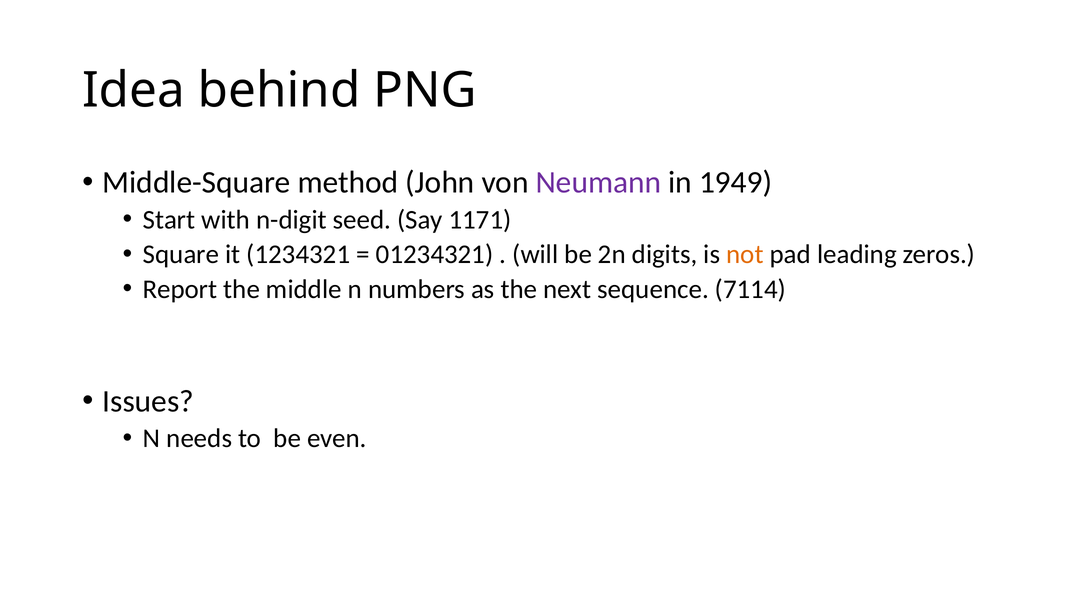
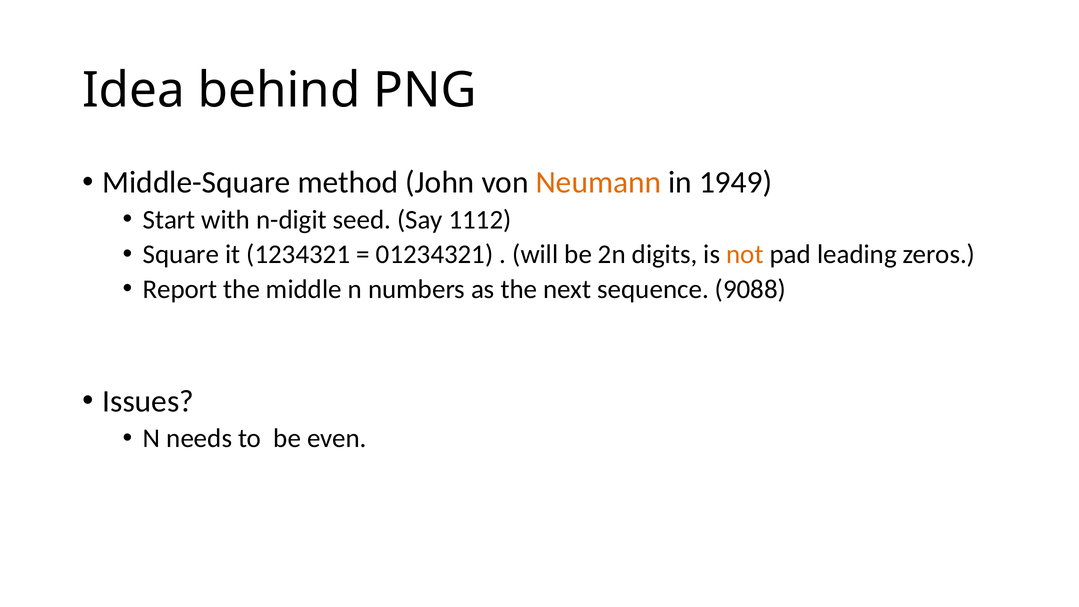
Neumann colour: purple -> orange
1171: 1171 -> 1112
7114: 7114 -> 9088
